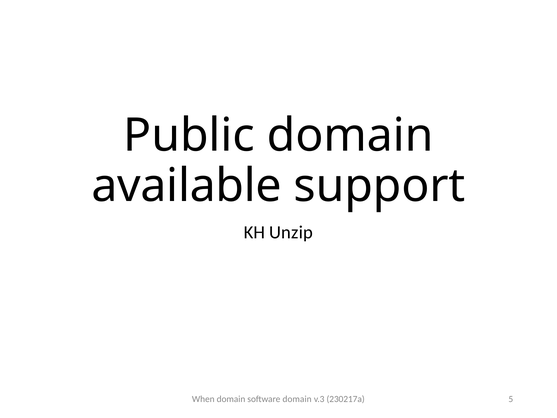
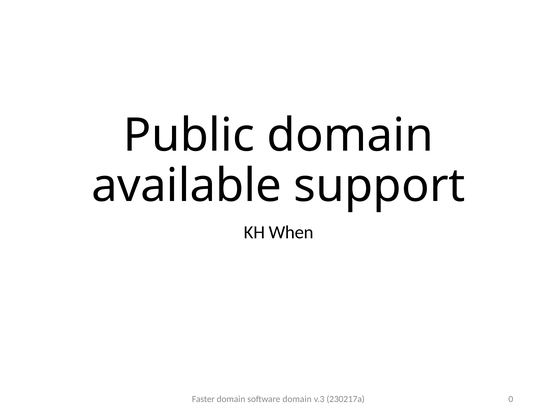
Unzip: Unzip -> When
When: When -> Faster
5: 5 -> 0
